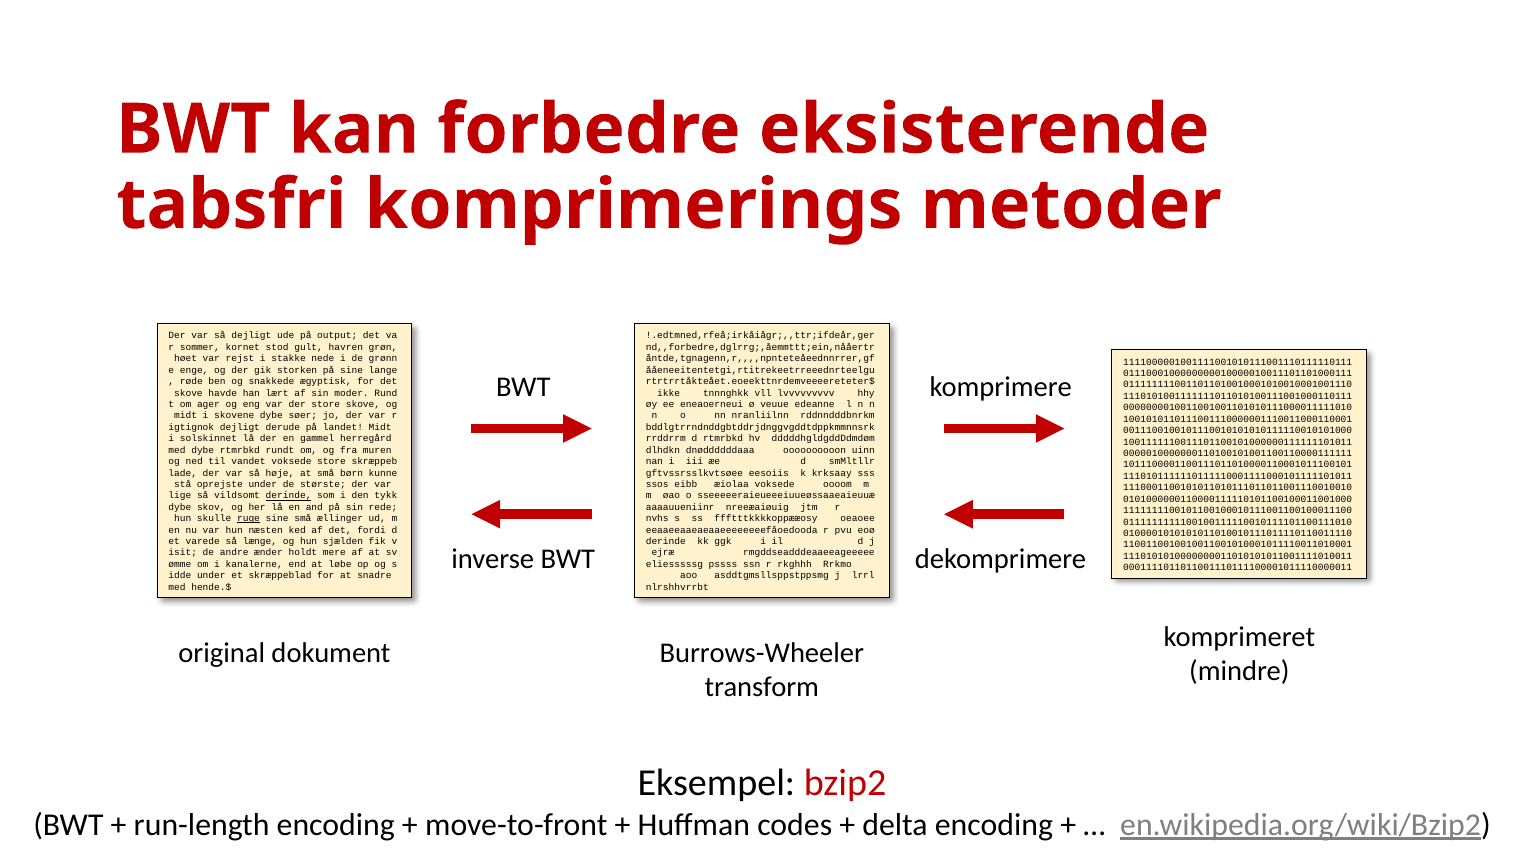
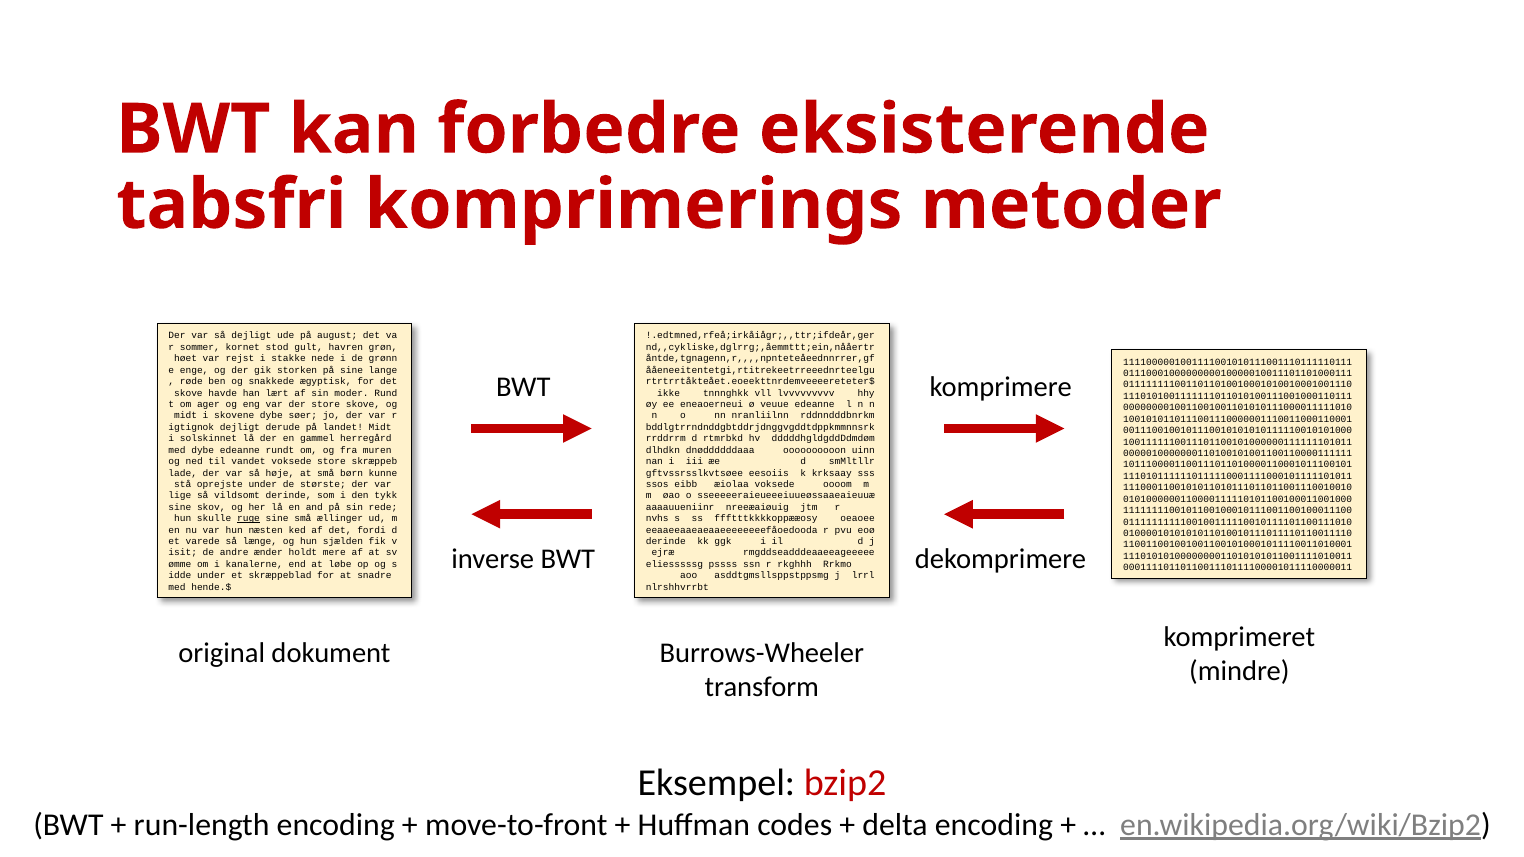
output: output -> august
nd,,forbedre,dglrrg;,åemmttt;ein,nååertr: nd,,forbedre,dglrrg;,åemmttt;ein,nååertr -> nd,,cykliske,dglrrg;,åemmttt;ein,nååertr
dybe rtmrbkd: rtmrbkd -> edeanne
derinde at (289, 496) underline: present -> none
dybe at (180, 507): dybe -> sine
